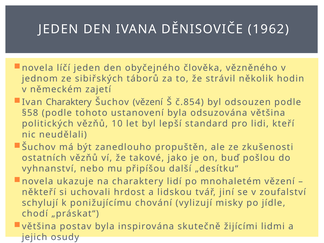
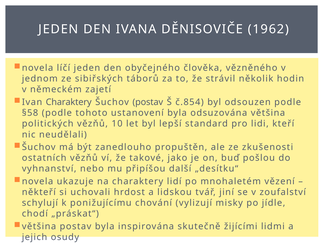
Šuchov vězení: vězení -> postav
